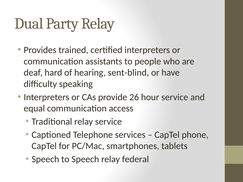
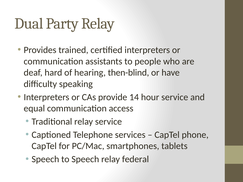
sent-blind: sent-blind -> then-blind
26: 26 -> 14
